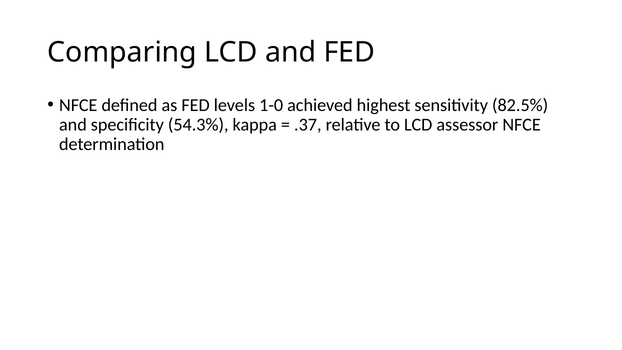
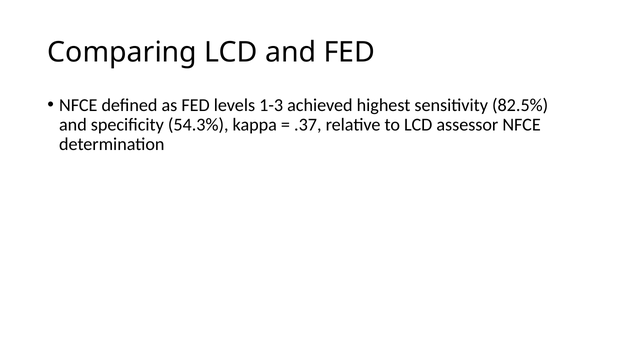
1-0: 1-0 -> 1-3
